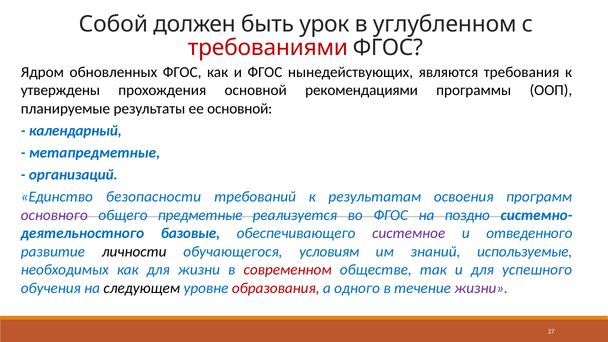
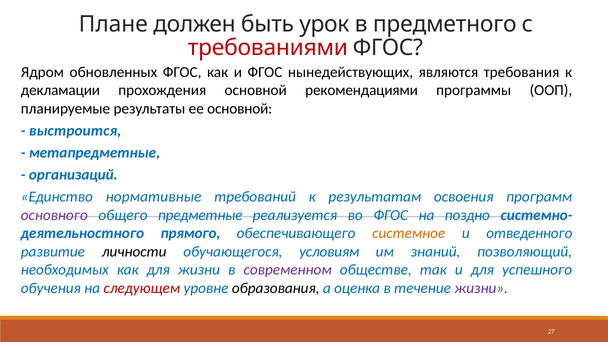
Собой: Собой -> Плане
углубленном: углубленном -> предметного
утверждены: утверждены -> декламации
календарный: календарный -> выстроится
безопасности: безопасности -> нормативные
базовые: базовые -> прямого
системное colour: purple -> orange
используемые: используемые -> позволяющий
современном colour: red -> purple
следующем colour: black -> red
образования colour: red -> black
одного: одного -> оценка
